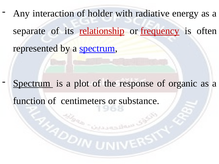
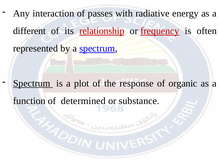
holder: holder -> passes
separate: separate -> different
centimeters: centimeters -> determined
